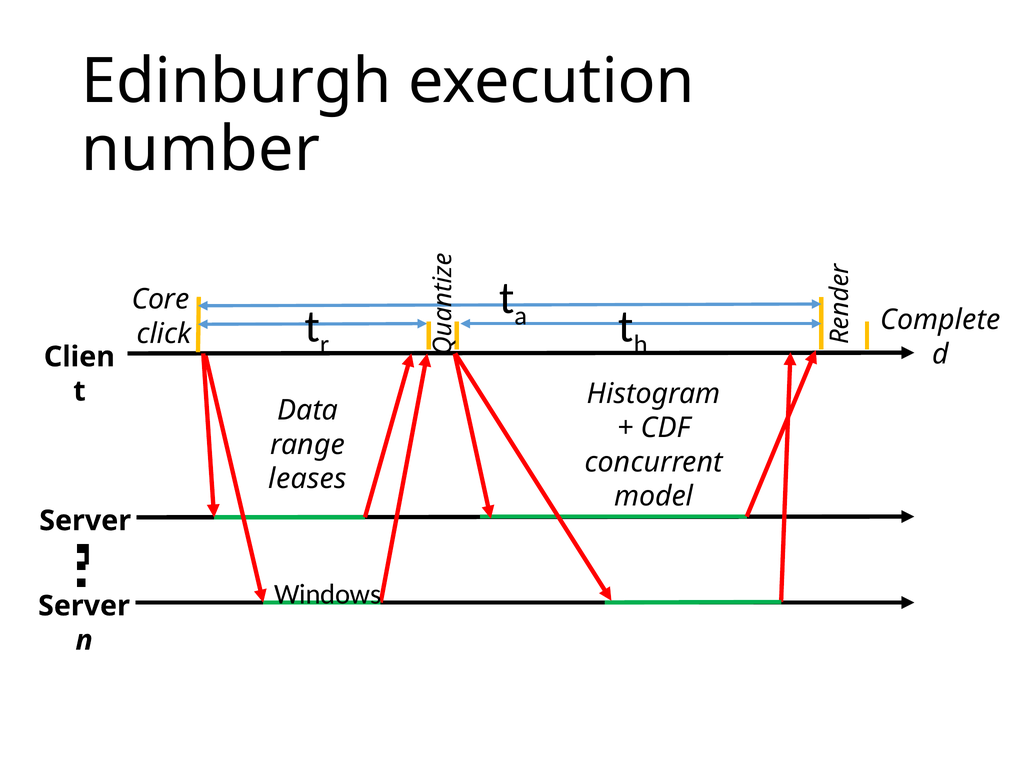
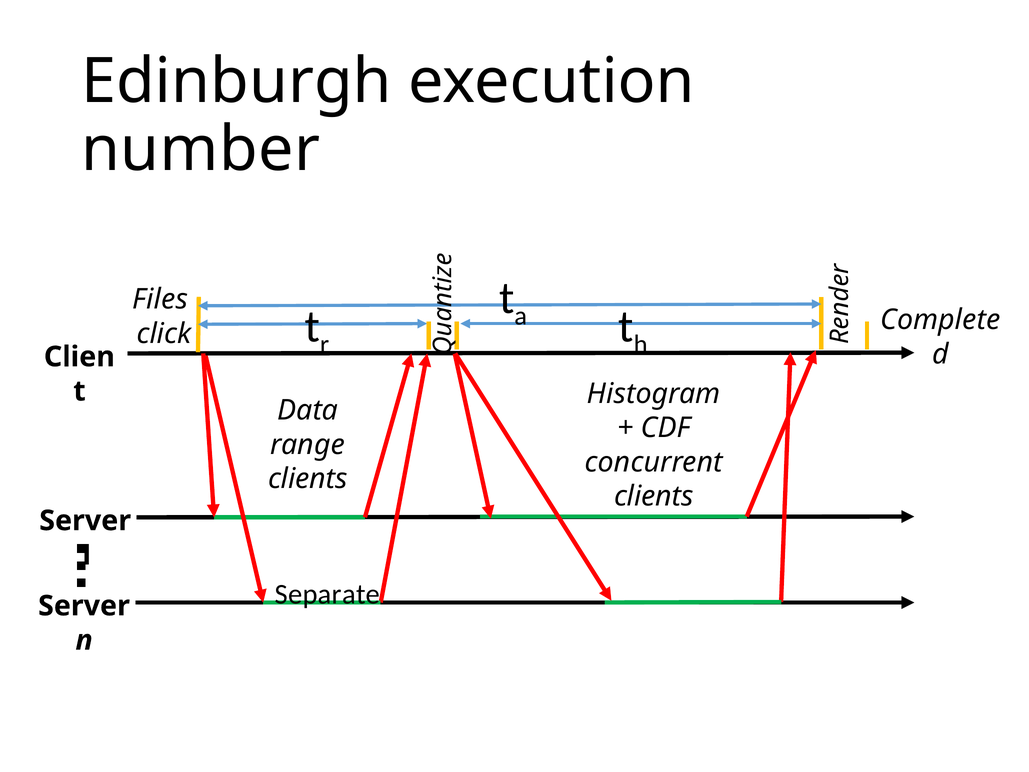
Core: Core -> Files
leases at (308, 479): leases -> clients
model at (654, 496): model -> clients
Windows: Windows -> Separate
